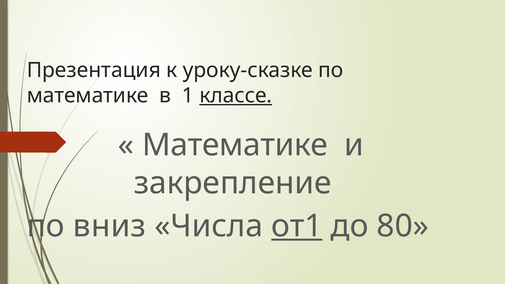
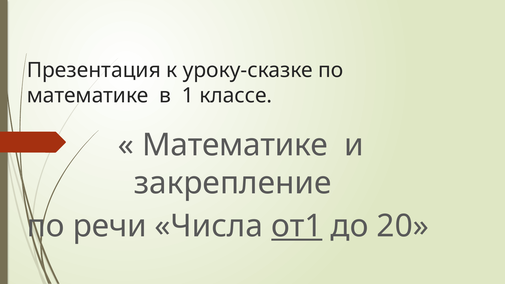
классе underline: present -> none
вниз: вниз -> речи
80: 80 -> 20
